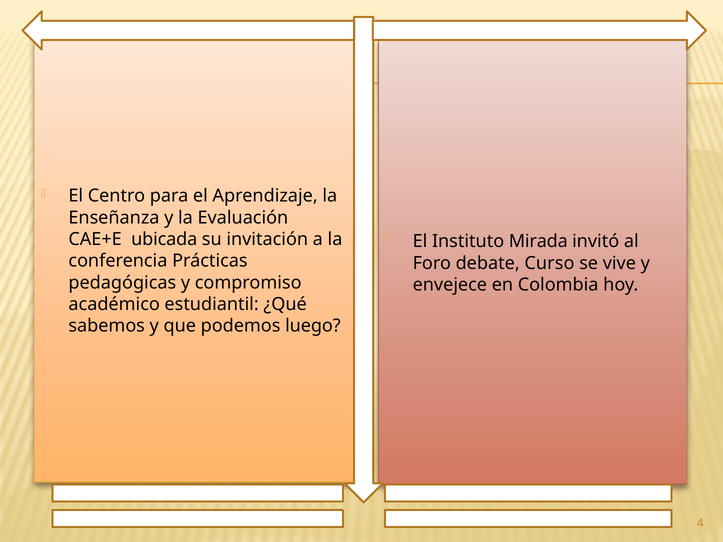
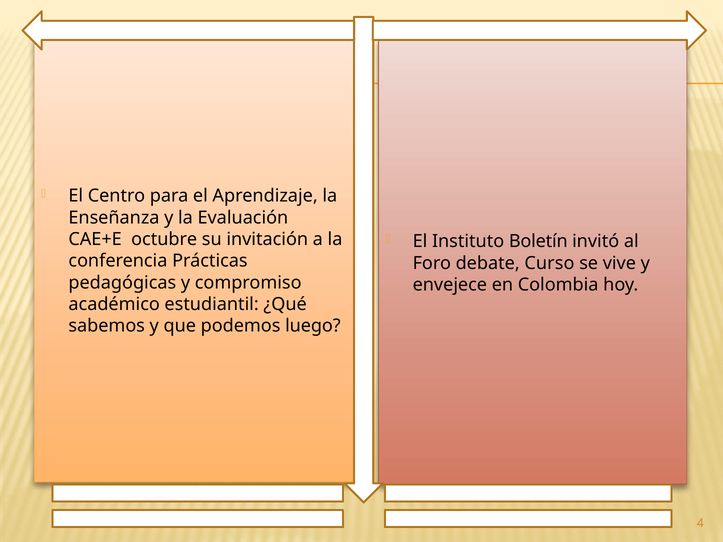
ubicada: ubicada -> octubre
Mirada: Mirada -> Boletín
